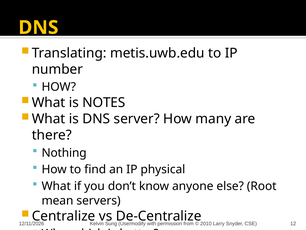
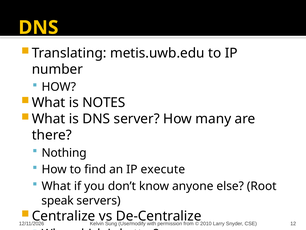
physical: physical -> execute
mean: mean -> speak
